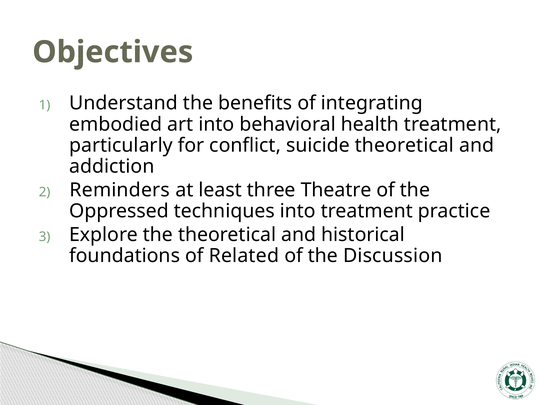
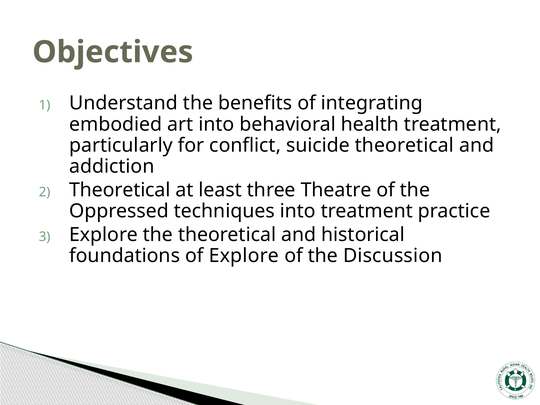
Reminders at (120, 190): Reminders -> Theoretical
of Related: Related -> Explore
